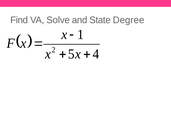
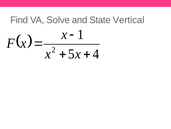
Degree: Degree -> Vertical
